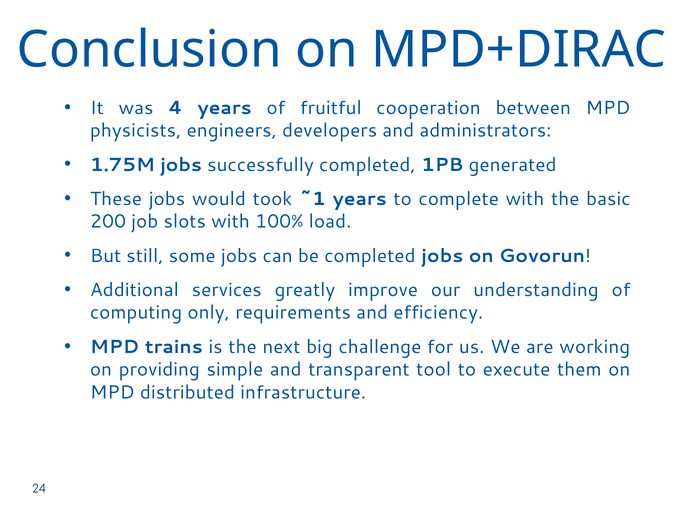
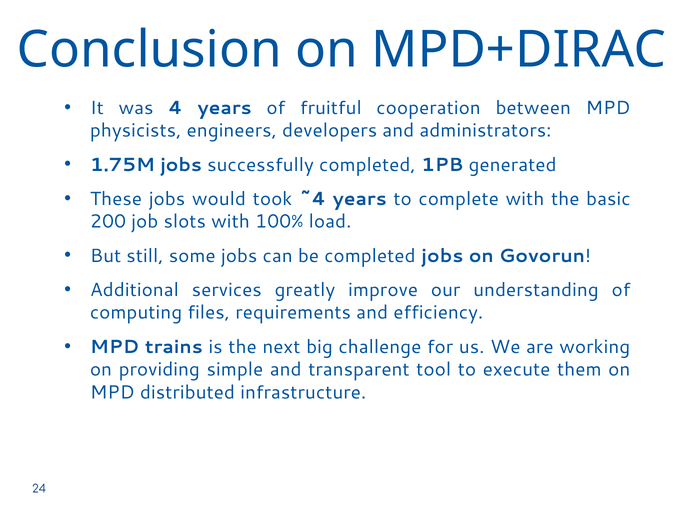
~1: ~1 -> ~4
only: only -> files
